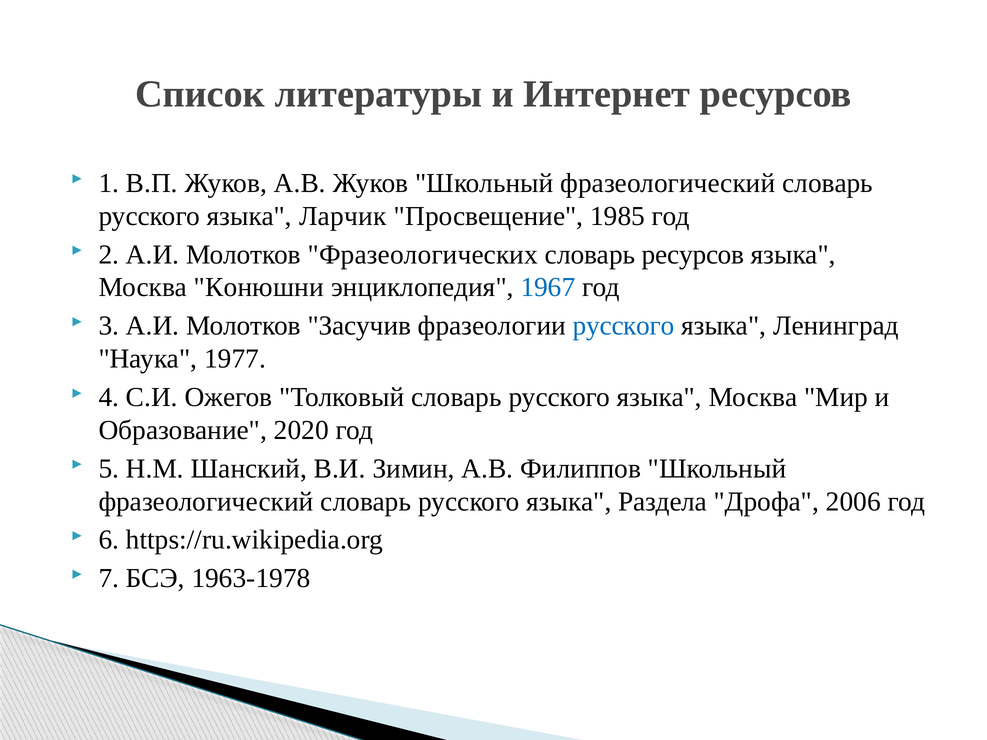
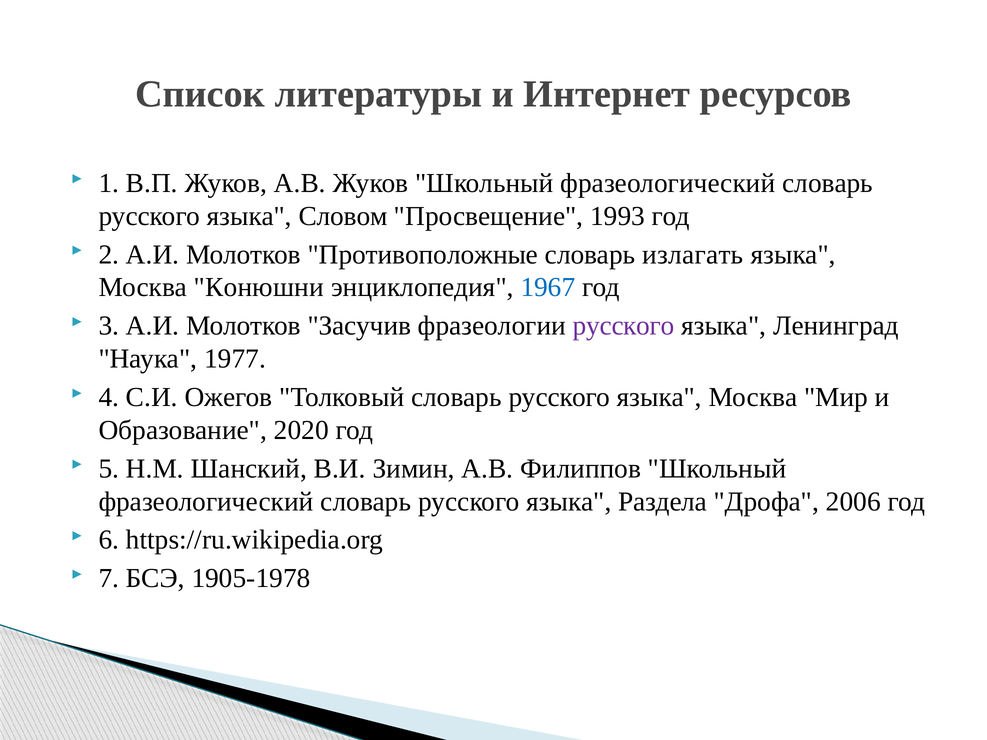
Ларчик: Ларчик -> Словом
1985: 1985 -> 1993
Фразеологических: Фразеологических -> Противоположные
словарь ресурсов: ресурсов -> излагать
русского at (624, 326) colour: blue -> purple
1963-1978: 1963-1978 -> 1905-1978
